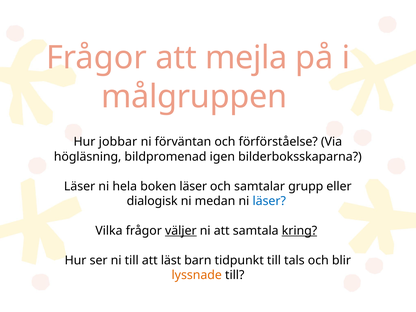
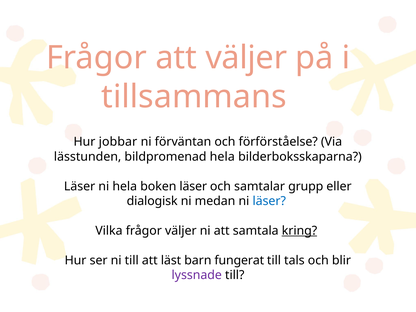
att mejla: mejla -> väljer
målgruppen: målgruppen -> tillsammans
högläsning: högläsning -> lässtunden
bildpromenad igen: igen -> hela
väljer at (181, 231) underline: present -> none
tidpunkt: tidpunkt -> fungerat
lyssnade colour: orange -> purple
